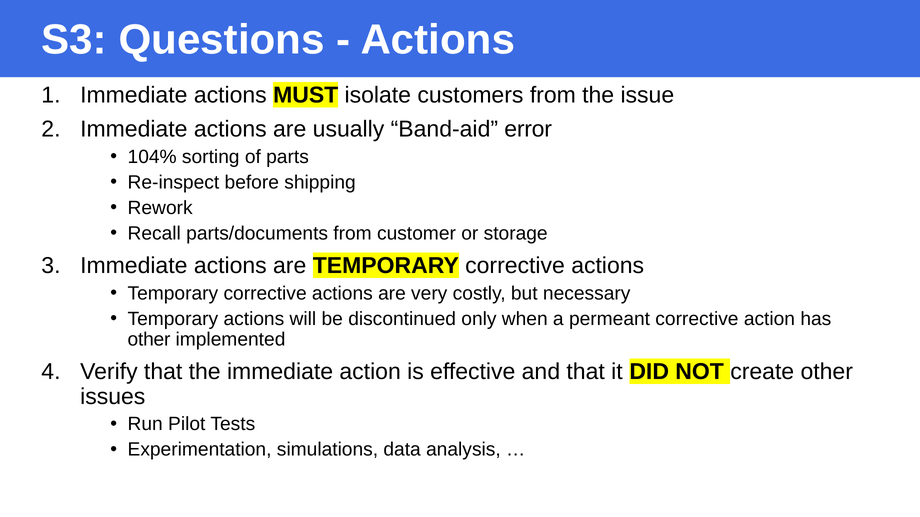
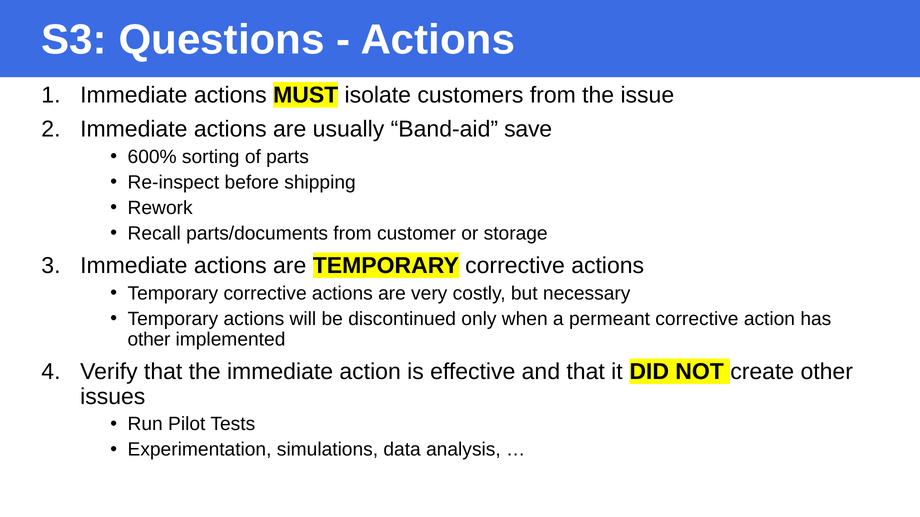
error: error -> save
104%: 104% -> 600%
